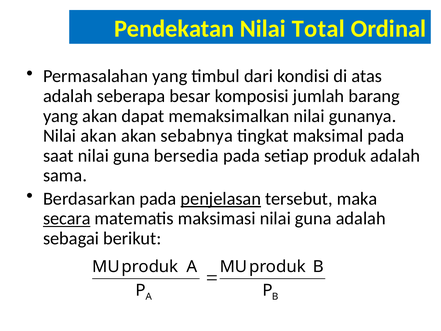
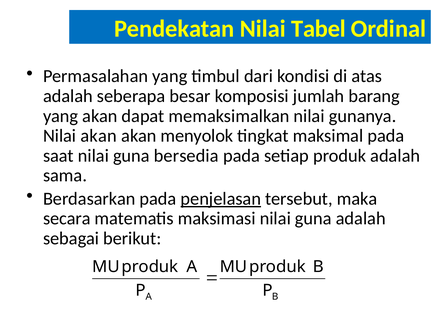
Total: Total -> Tabel
sebabnya: sebabnya -> menyolok
secara underline: present -> none
